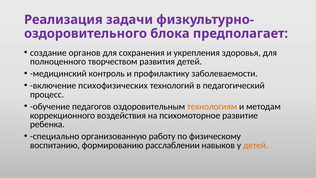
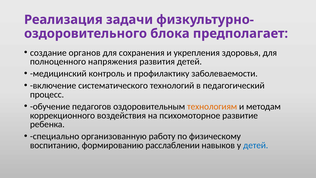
творчеством: творчеством -> напряжения
психофизических: психофизических -> систематического
детей at (256, 145) colour: orange -> blue
